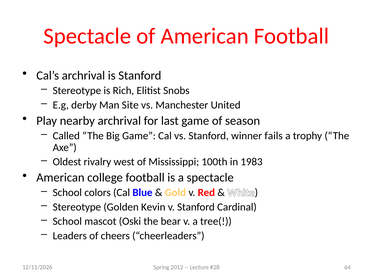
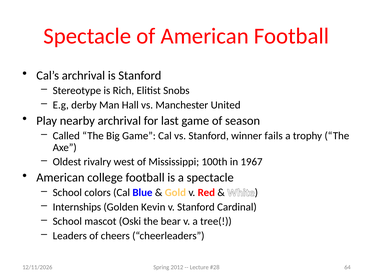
Site: Site -> Hall
1983: 1983 -> 1967
Stereotype at (77, 207): Stereotype -> Internships
